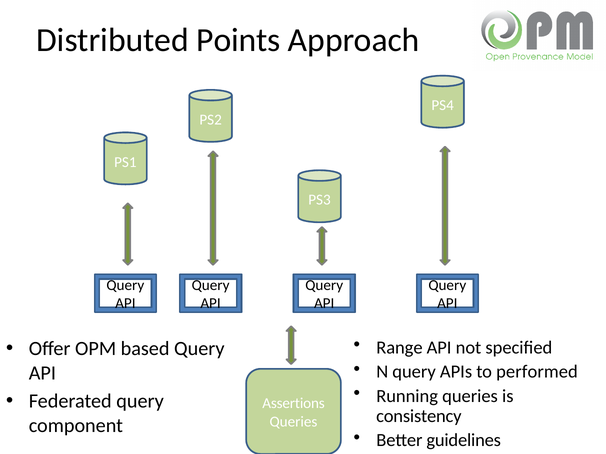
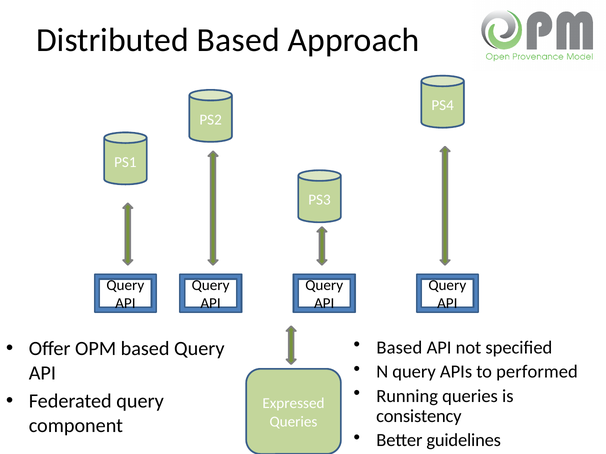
Distributed Points: Points -> Based
Range at (399, 348): Range -> Based
Assertions: Assertions -> Expressed
